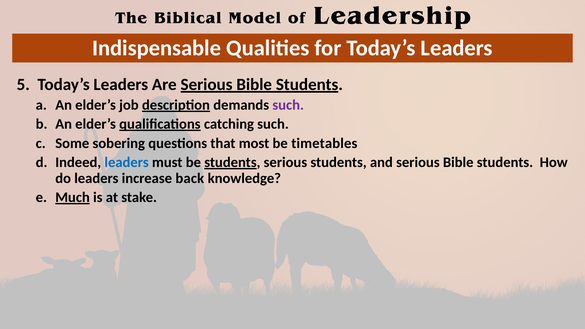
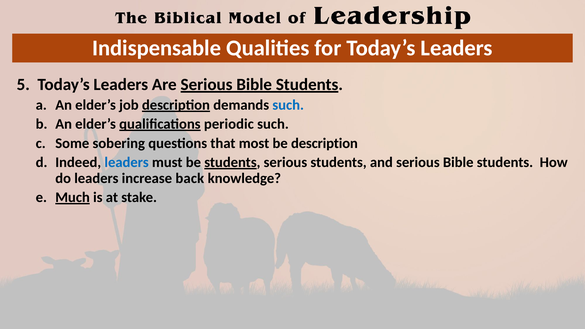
such at (288, 105) colour: purple -> blue
catching: catching -> periodic
be timetables: timetables -> description
